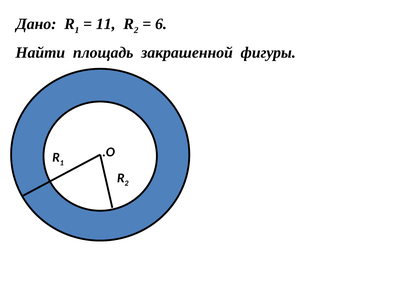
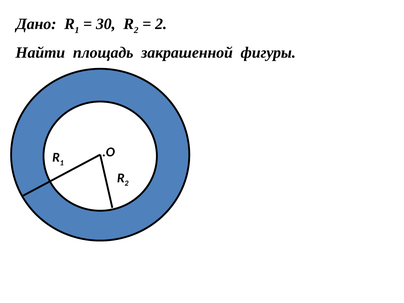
11: 11 -> 30
6 at (161, 24): 6 -> 2
